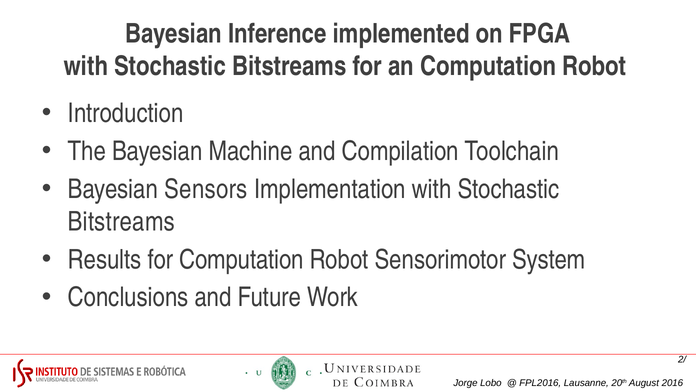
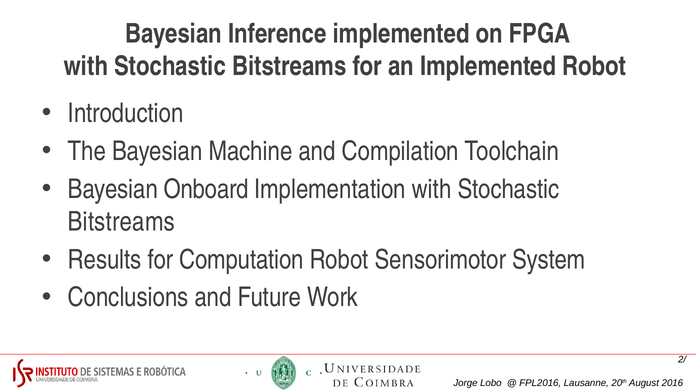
an Computation: Computation -> Implemented
Sensors: Sensors -> Onboard
